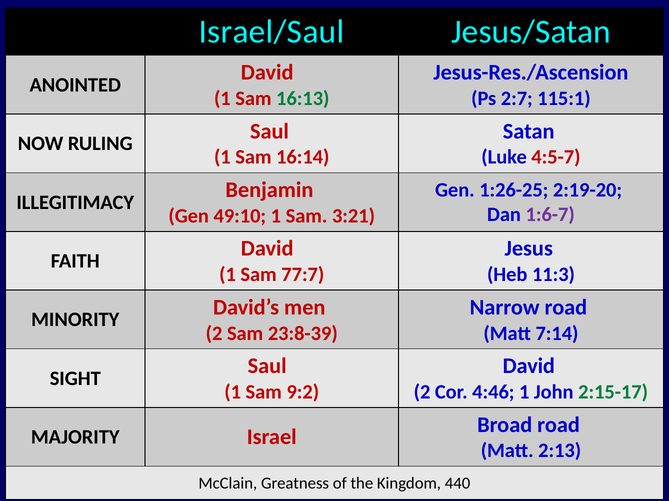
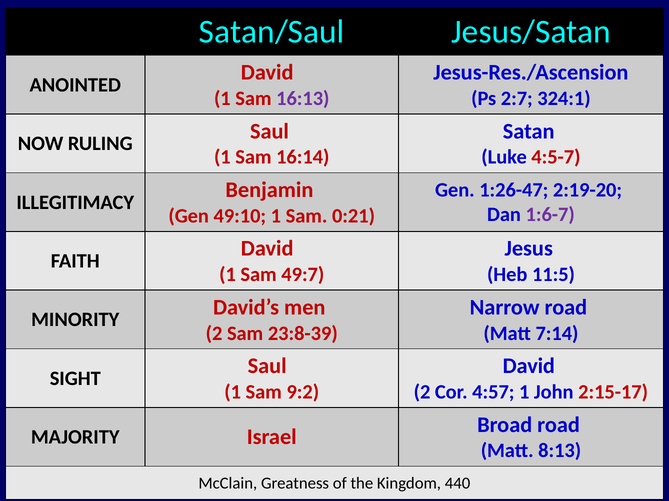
Israel/Saul: Israel/Saul -> Satan/Saul
16:13 colour: green -> purple
115:1: 115:1 -> 324:1
1:26-25: 1:26-25 -> 1:26-47
3:21: 3:21 -> 0:21
77:7: 77:7 -> 49:7
11:3: 11:3 -> 11:5
4:46: 4:46 -> 4:57
2:15-17 colour: green -> red
2:13: 2:13 -> 8:13
